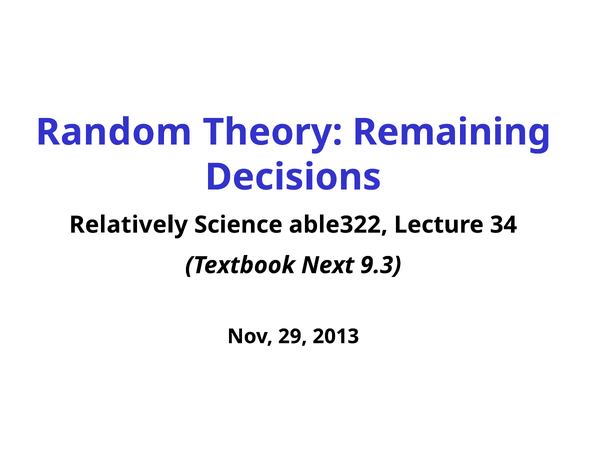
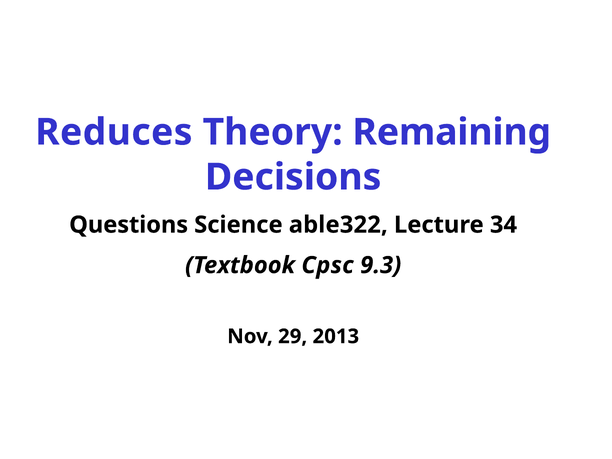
Random: Random -> Reduces
Relatively: Relatively -> Questions
Next: Next -> Cpsc
